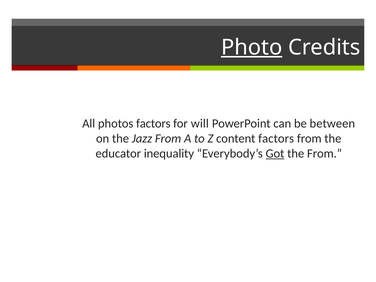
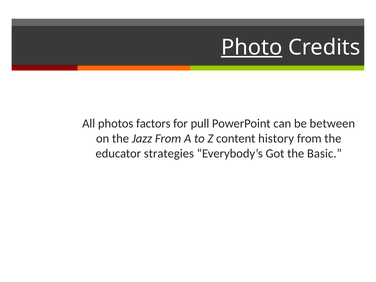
will: will -> pull
content factors: factors -> history
inequality: inequality -> strategies
Got underline: present -> none
the From: From -> Basic
